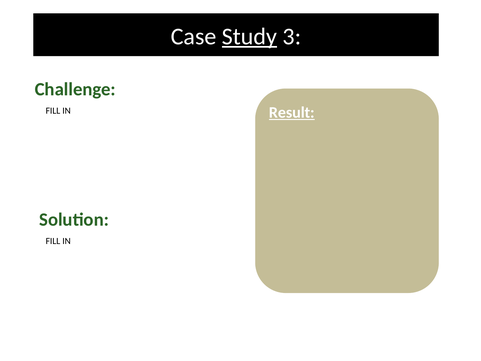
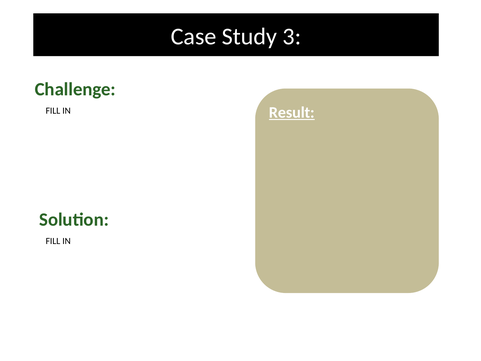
Study underline: present -> none
